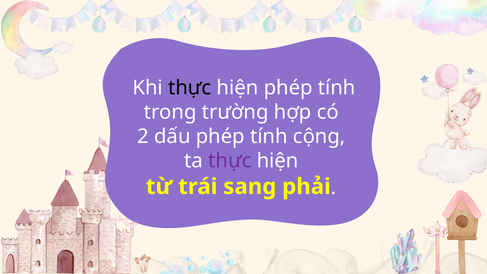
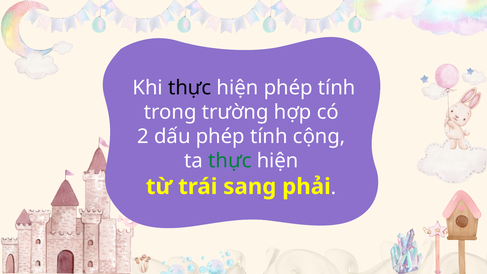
thực at (230, 161) colour: purple -> green
